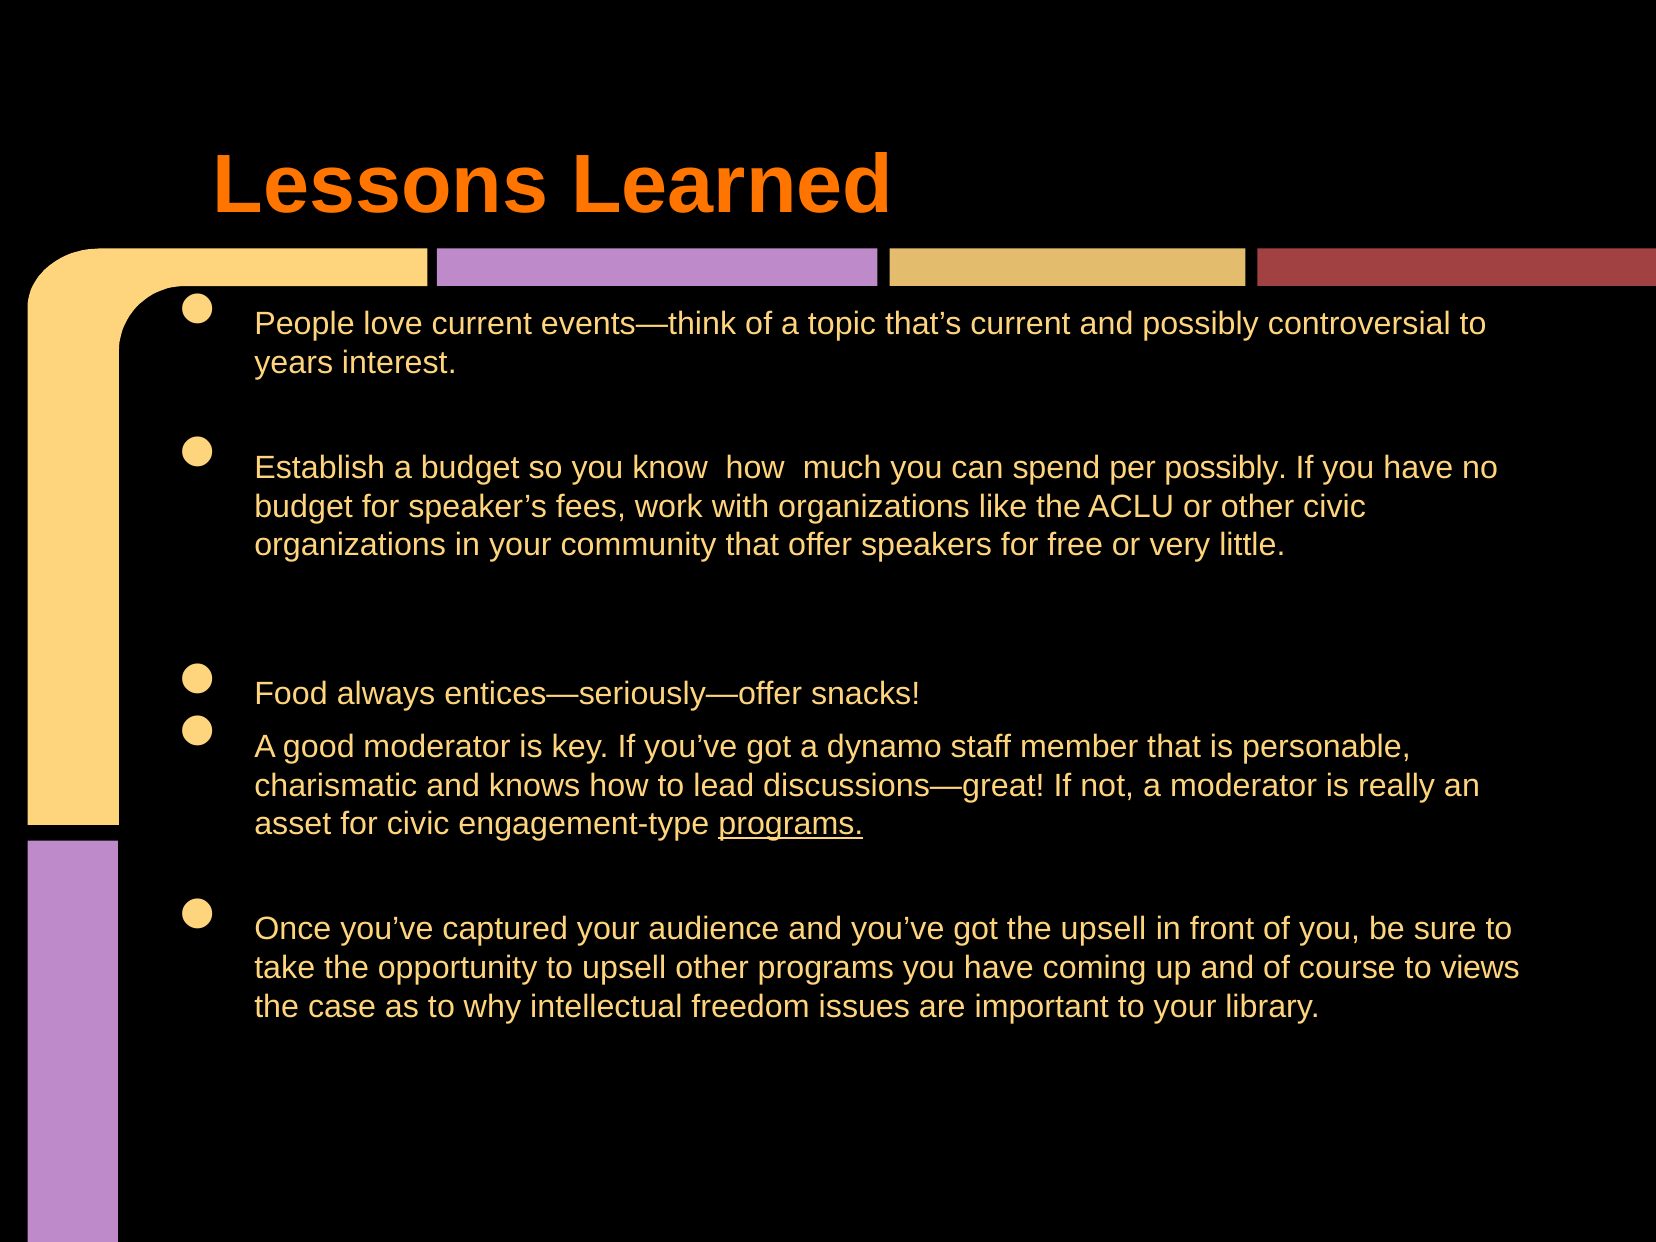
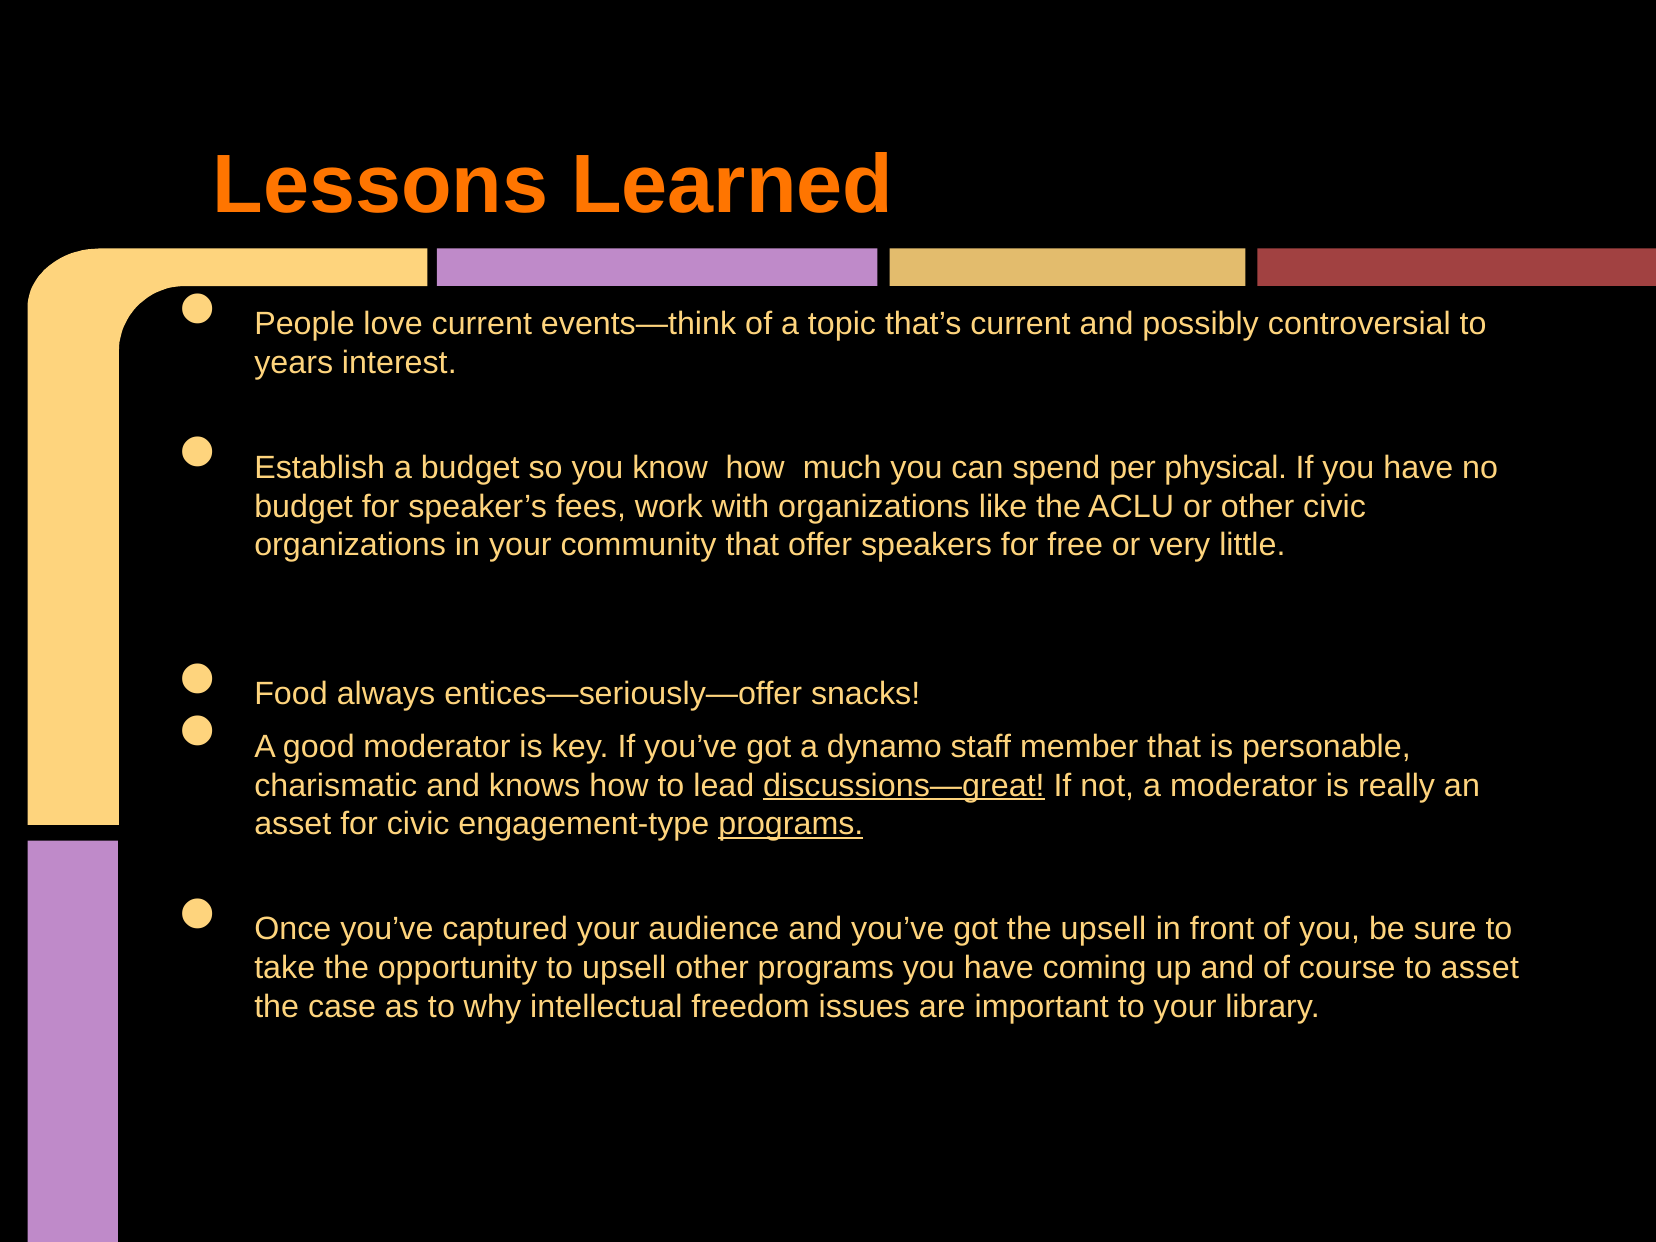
per possibly: possibly -> physical
discussions—great underline: none -> present
to views: views -> asset
